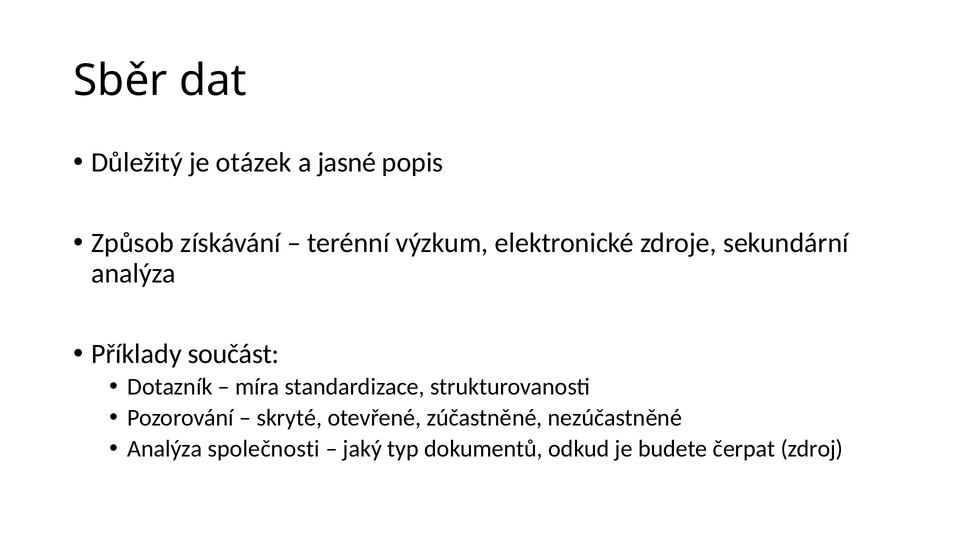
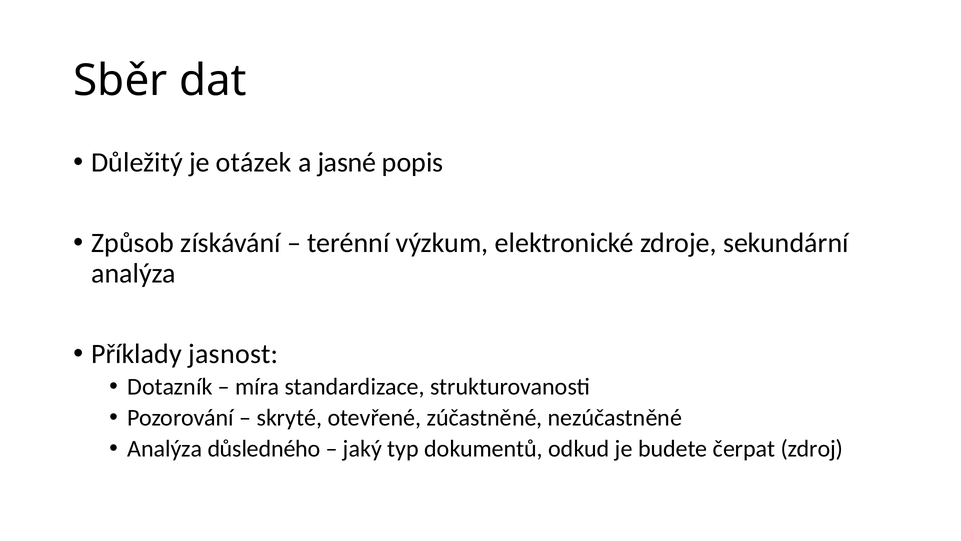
součást: součást -> jasnost
společnosti: společnosti -> důsledného
